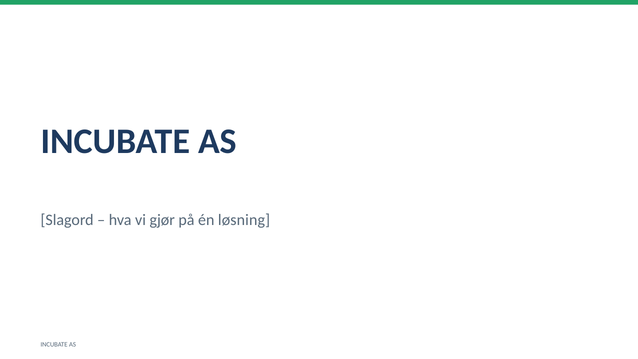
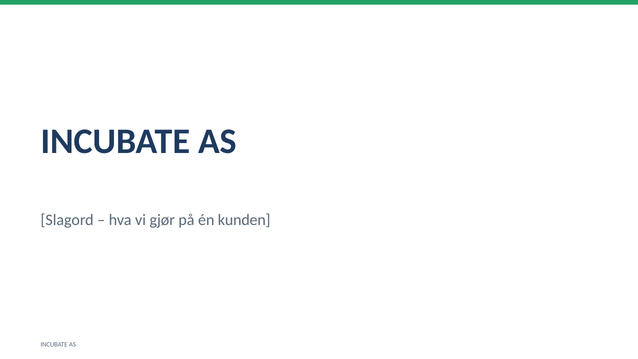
løsning: løsning -> kunden
